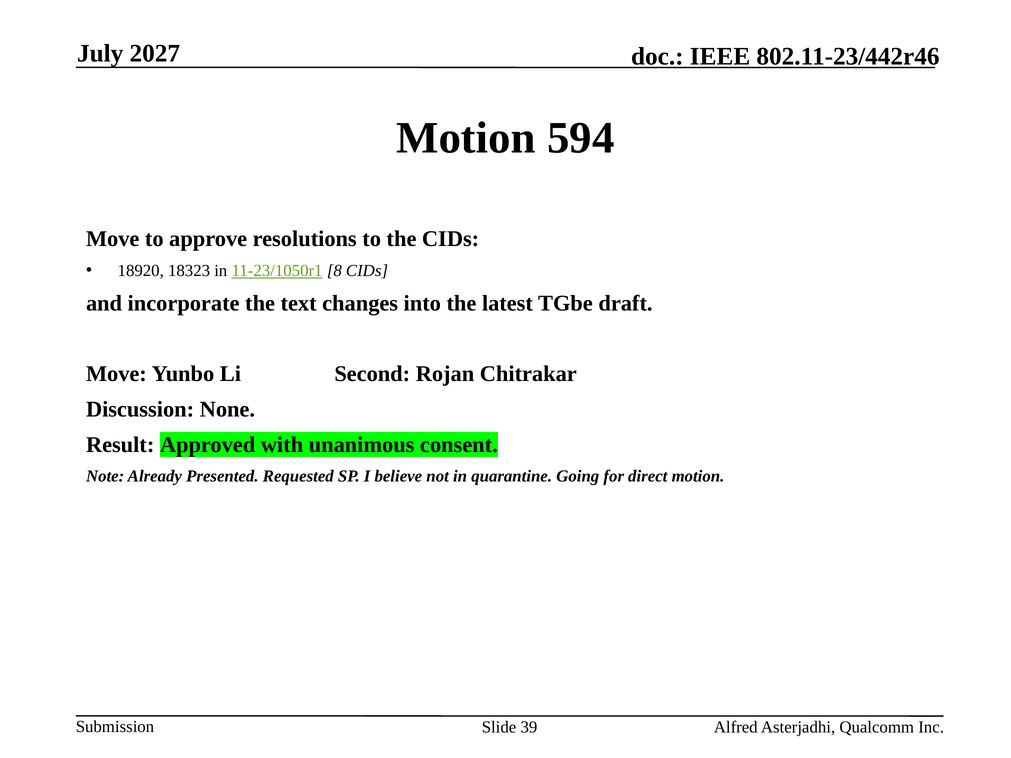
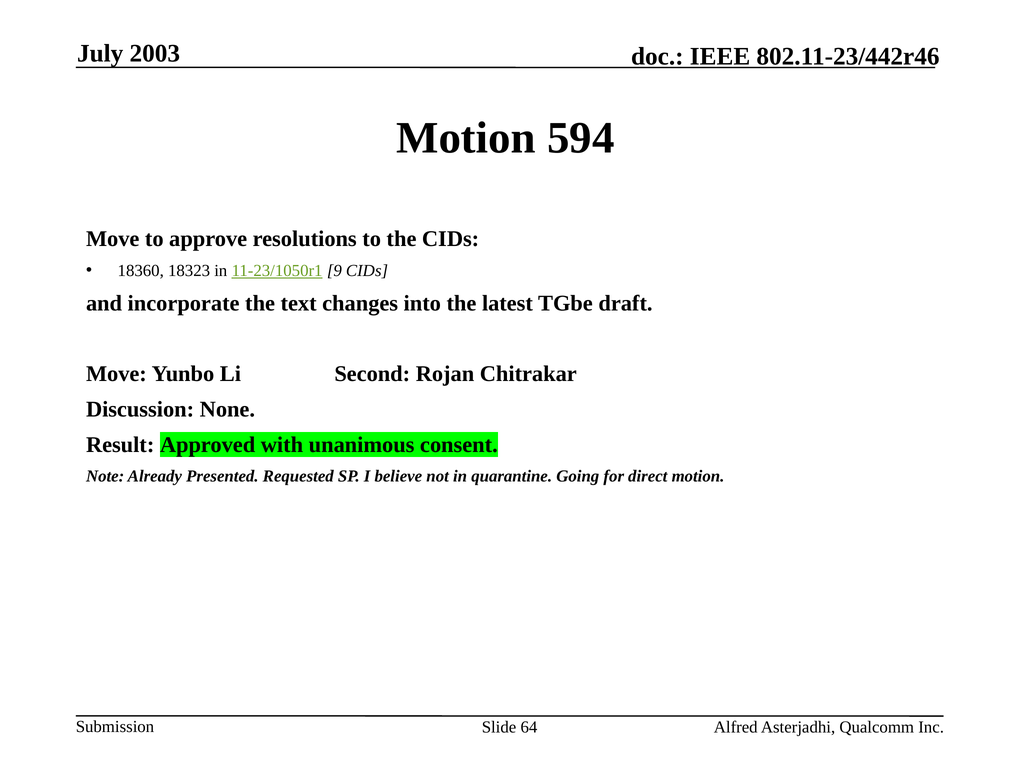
2027: 2027 -> 2003
18920: 18920 -> 18360
8: 8 -> 9
39: 39 -> 64
